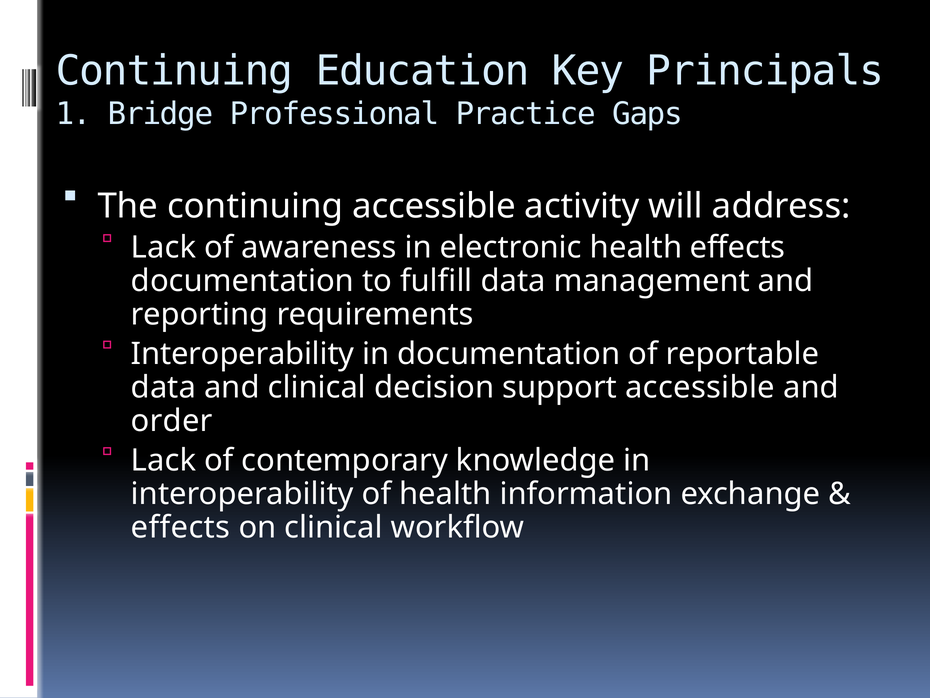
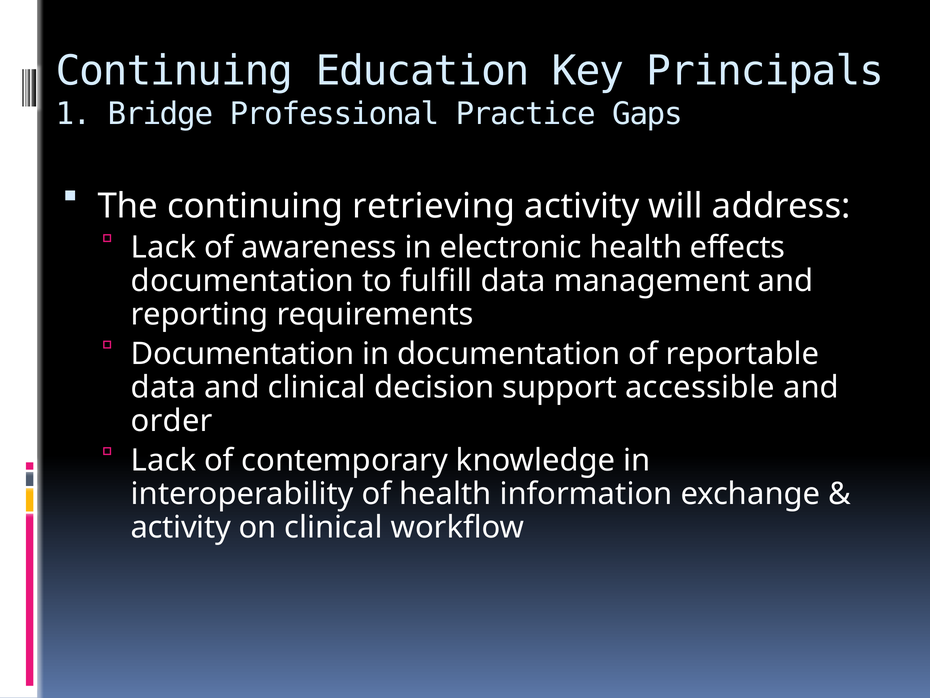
continuing accessible: accessible -> retrieving
Interoperability at (243, 354): Interoperability -> Documentation
effects at (181, 527): effects -> activity
